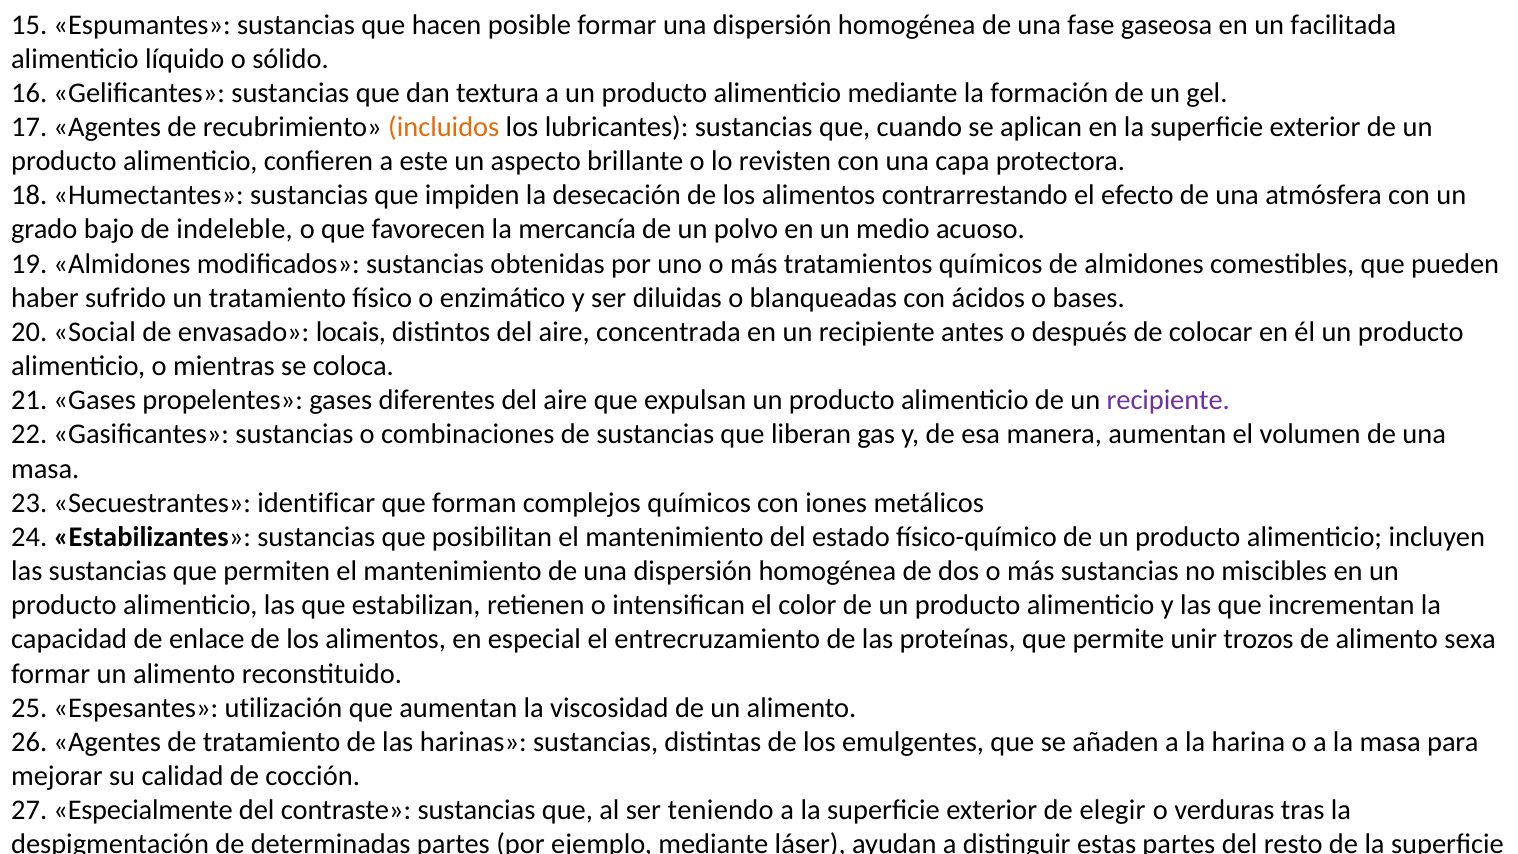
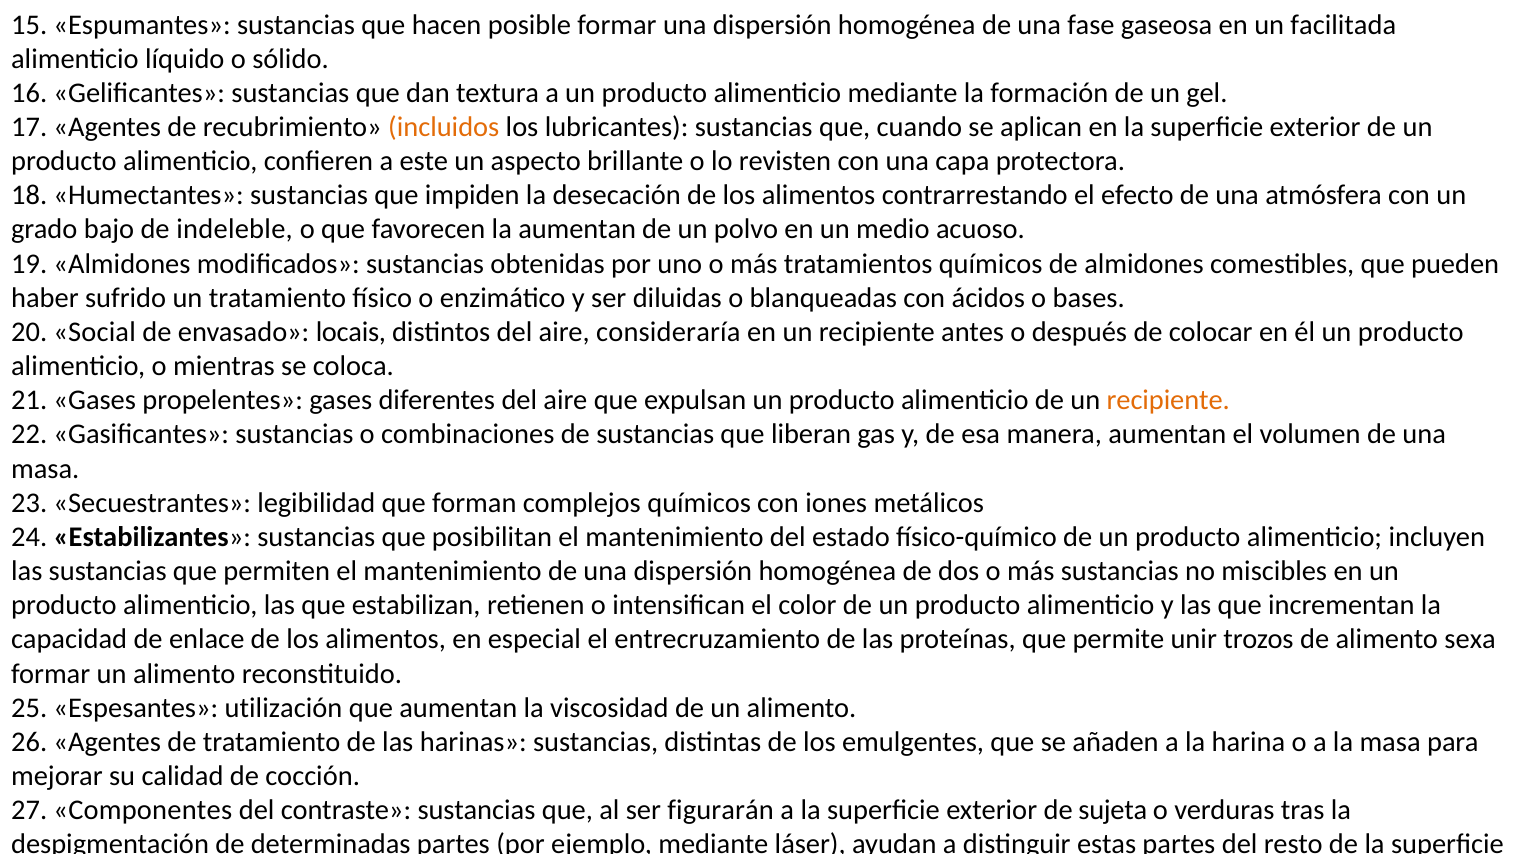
la mercancía: mercancía -> aumentan
concentrada: concentrada -> consideraría
recipiente at (1168, 400) colour: purple -> orange
identificar: identificar -> legibilidad
27 Especialmente: Especialmente -> Componentes
teniendo: teniendo -> figurarán
elegir: elegir -> sujeta
